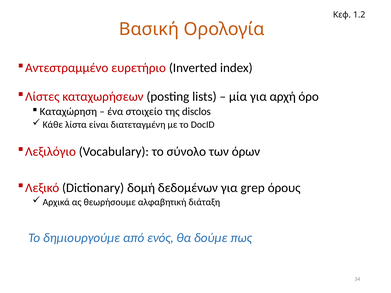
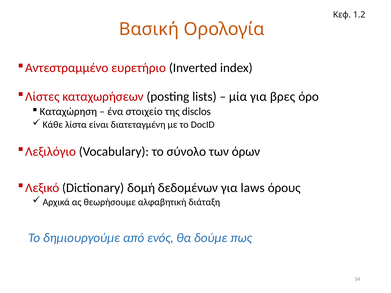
αρχή: αρχή -> βρες
grep: grep -> laws
